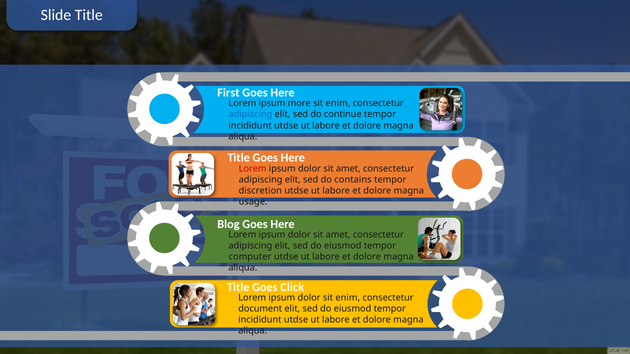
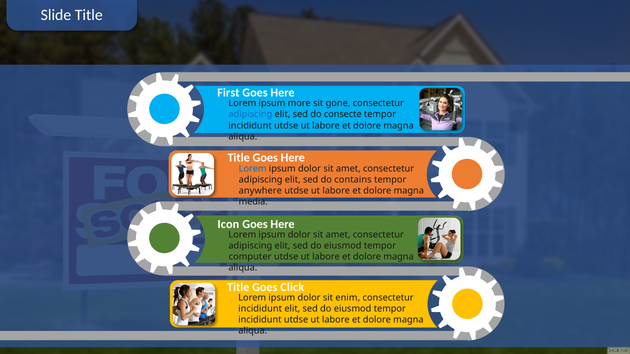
enim at (338, 104): enim -> gone
continue: continue -> consecte
Lorem at (253, 169) colour: red -> blue
discretion: discretion -> anywhere
usage: usage -> media
Blog: Blog -> Icon
document at (260, 309): document -> incididunt
